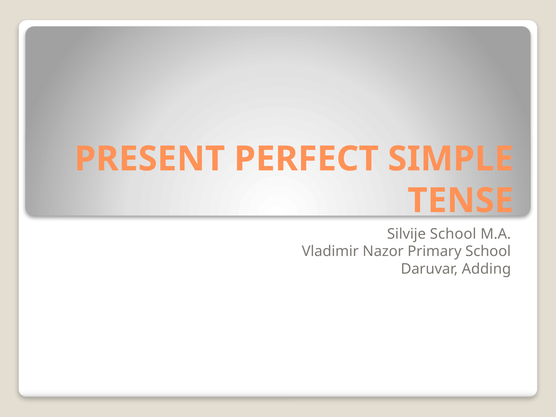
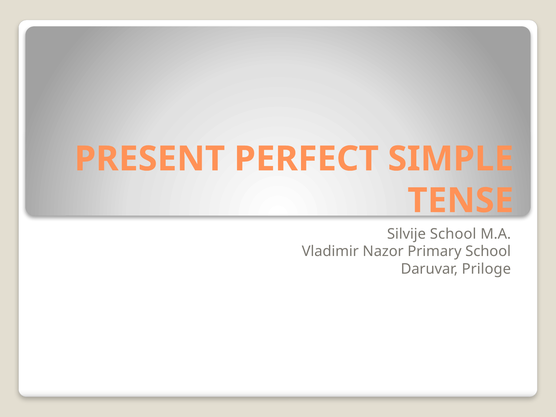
Adding: Adding -> Priloge
